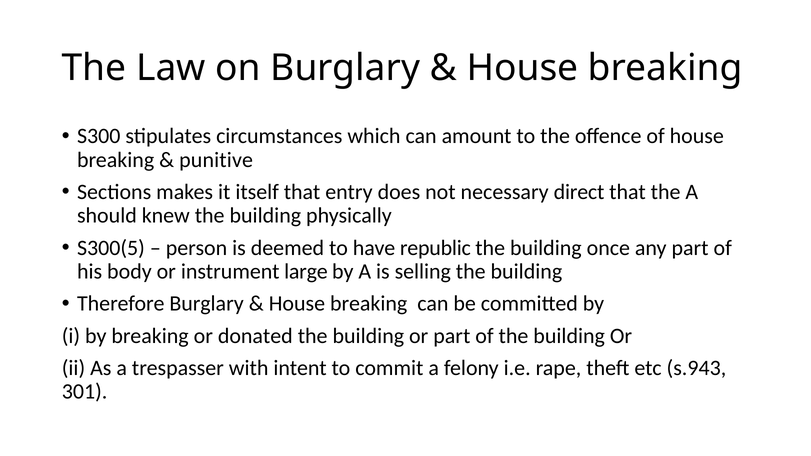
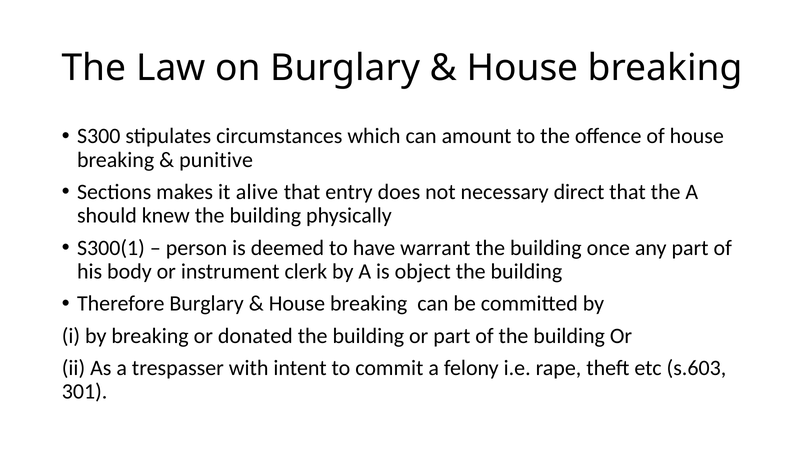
itself: itself -> alive
S300(5: S300(5 -> S300(1
republic: republic -> warrant
large: large -> clerk
selling: selling -> object
s.943: s.943 -> s.603
